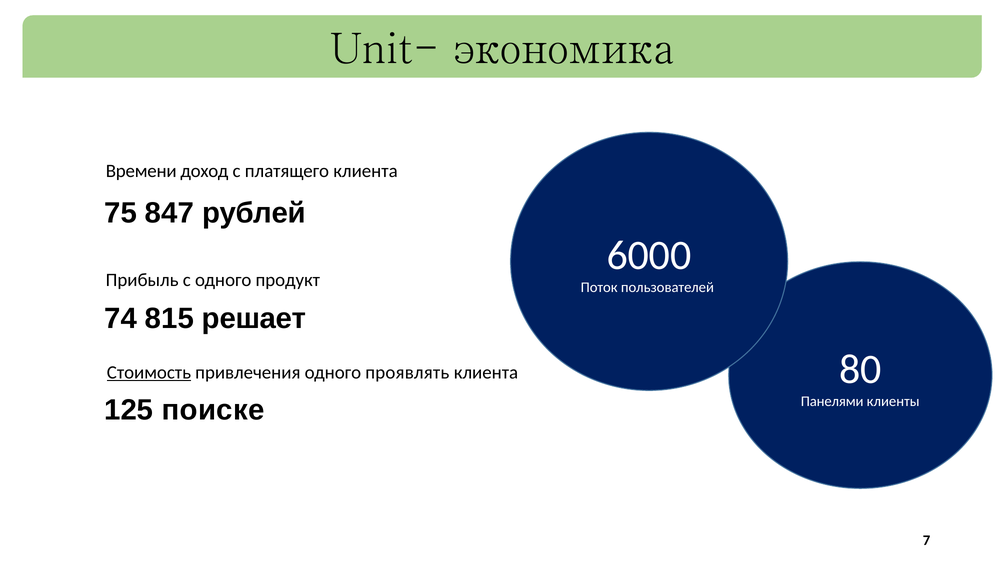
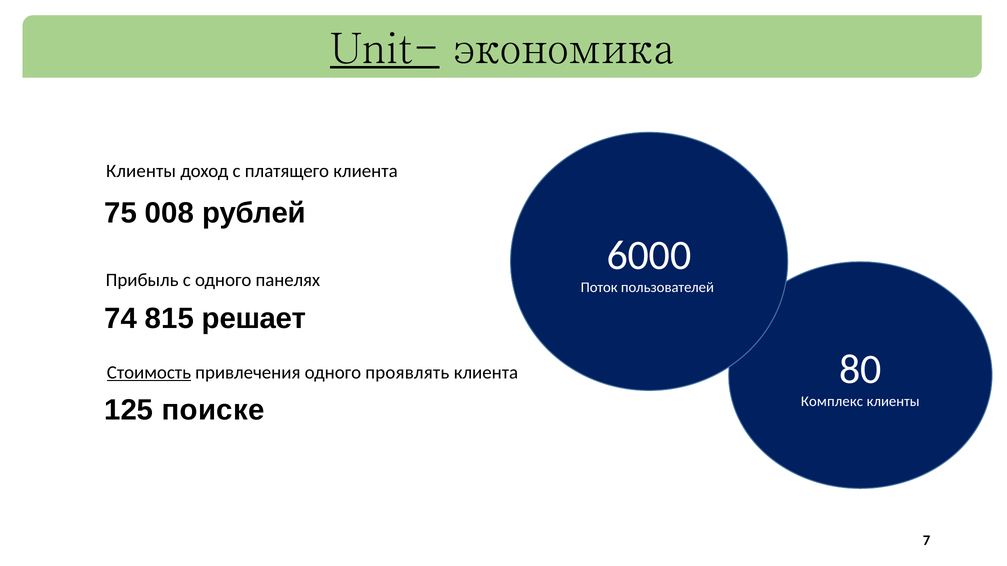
Unit- underline: none -> present
Времени at (141, 171): Времени -> Клиенты
847: 847 -> 008
продукт: продукт -> панелях
Панелями: Панелями -> Комплекс
